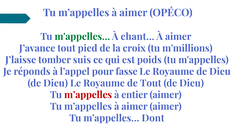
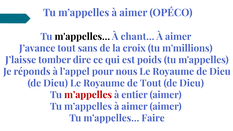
m'appelles… colour: green -> black
pied: pied -> sans
suis: suis -> dire
fasse: fasse -> nous
Dont: Dont -> Faire
